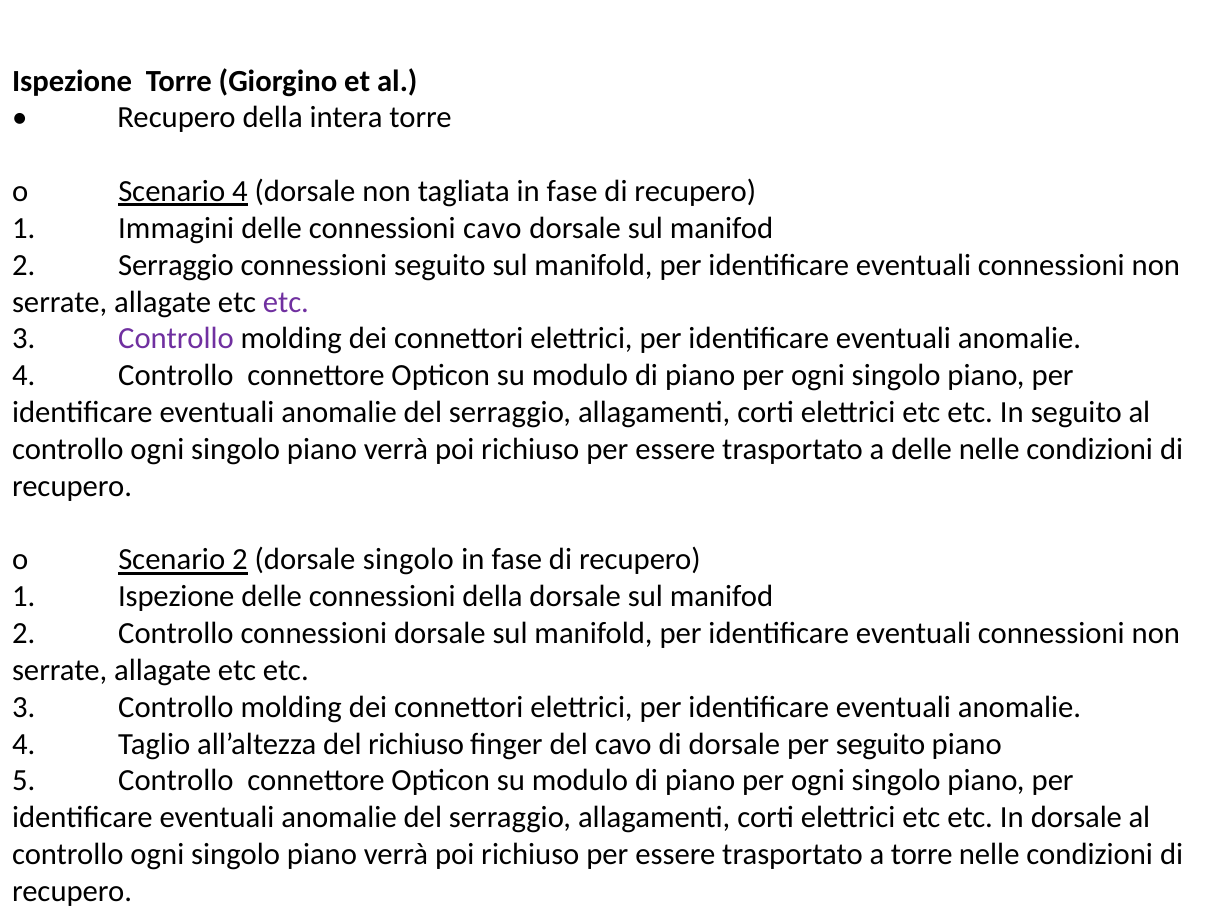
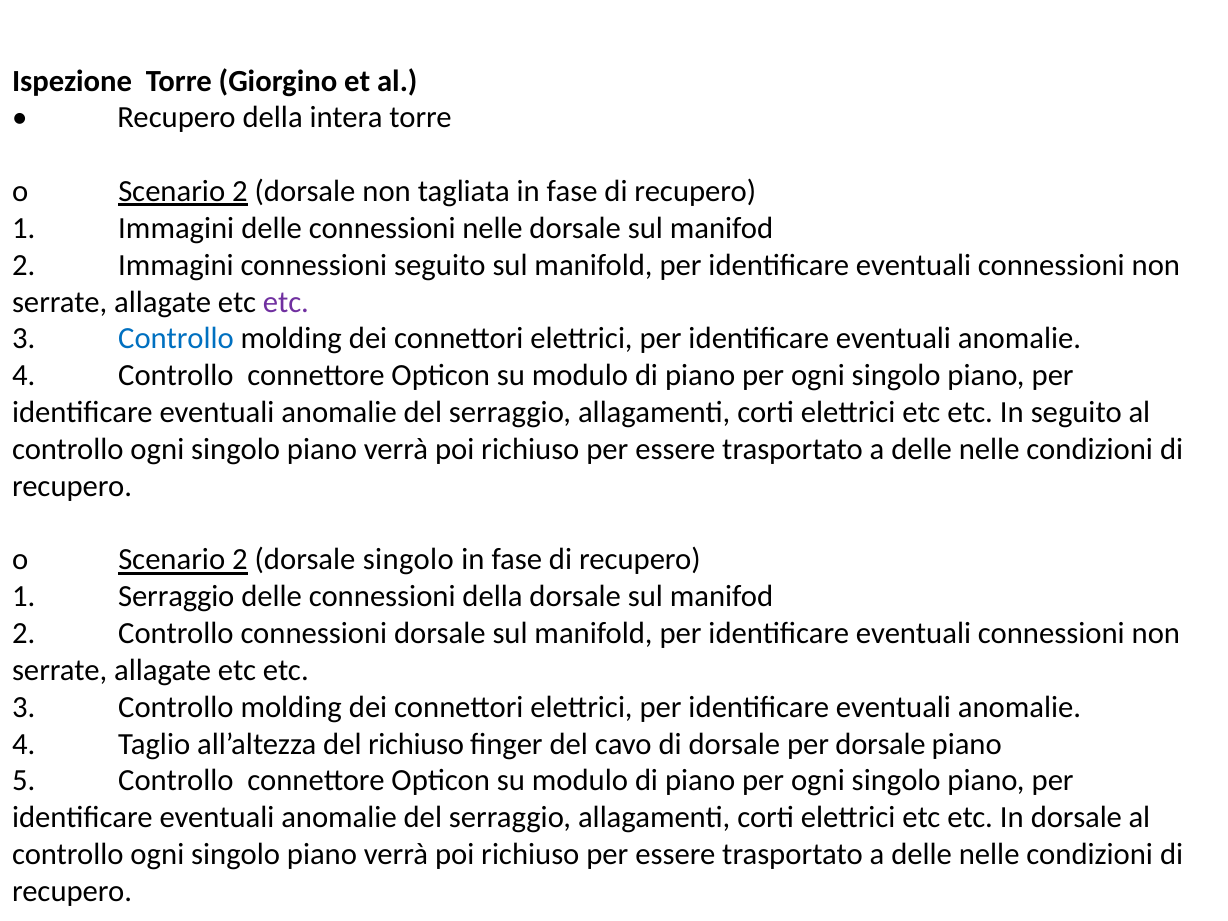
4 at (240, 191): 4 -> 2
connessioni cavo: cavo -> nelle
2 Serraggio: Serraggio -> Immagini
Controllo at (176, 339) colour: purple -> blue
1 Ispezione: Ispezione -> Serraggio
per seguito: seguito -> dorsale
torre at (922, 855): torre -> delle
